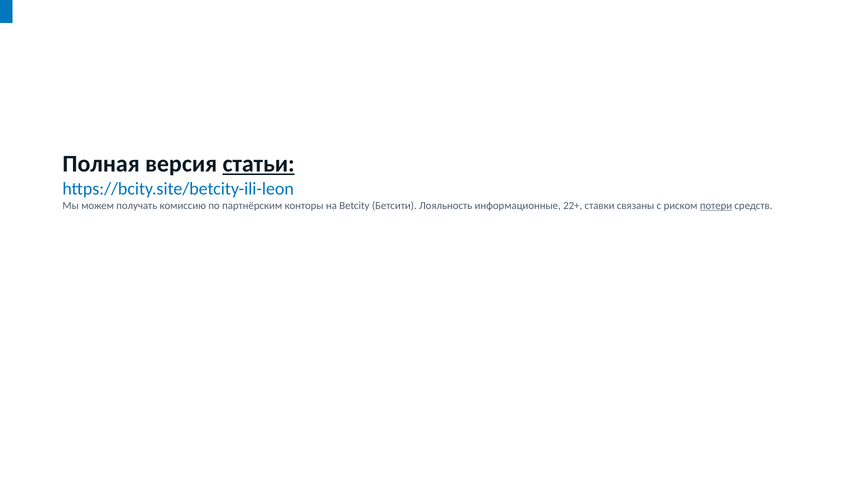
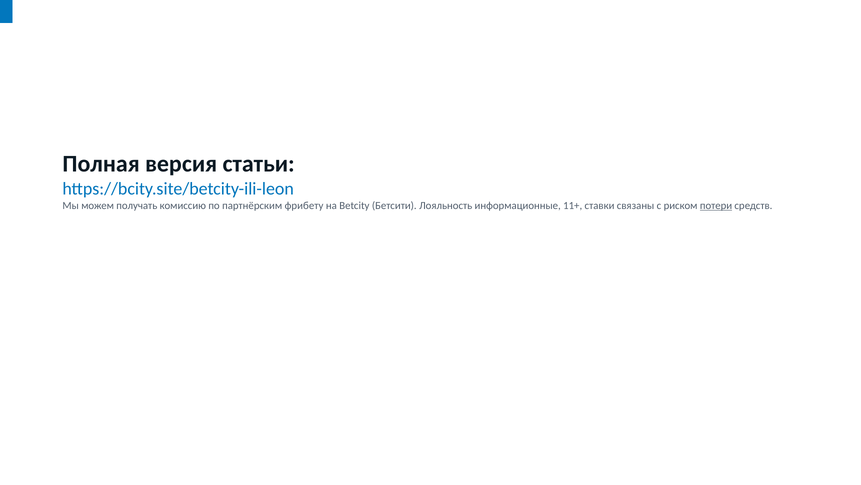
статьи underline: present -> none
конторы: конторы -> фрибету
22+: 22+ -> 11+
